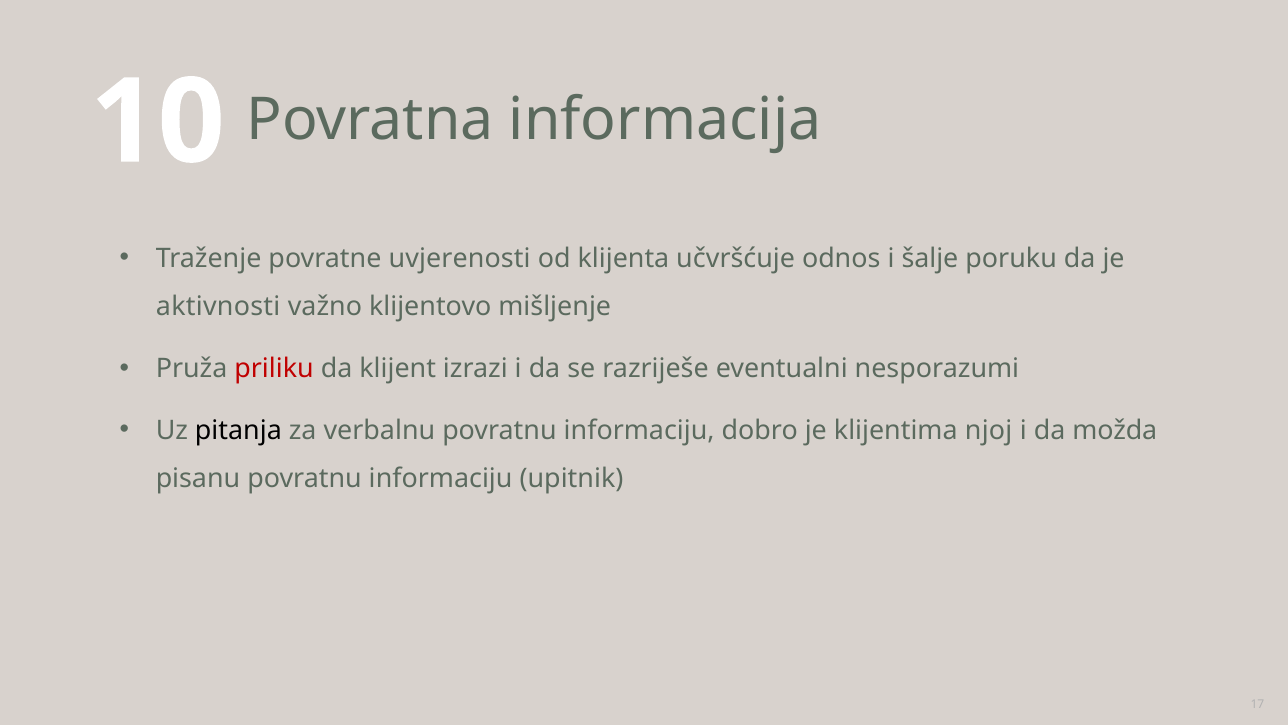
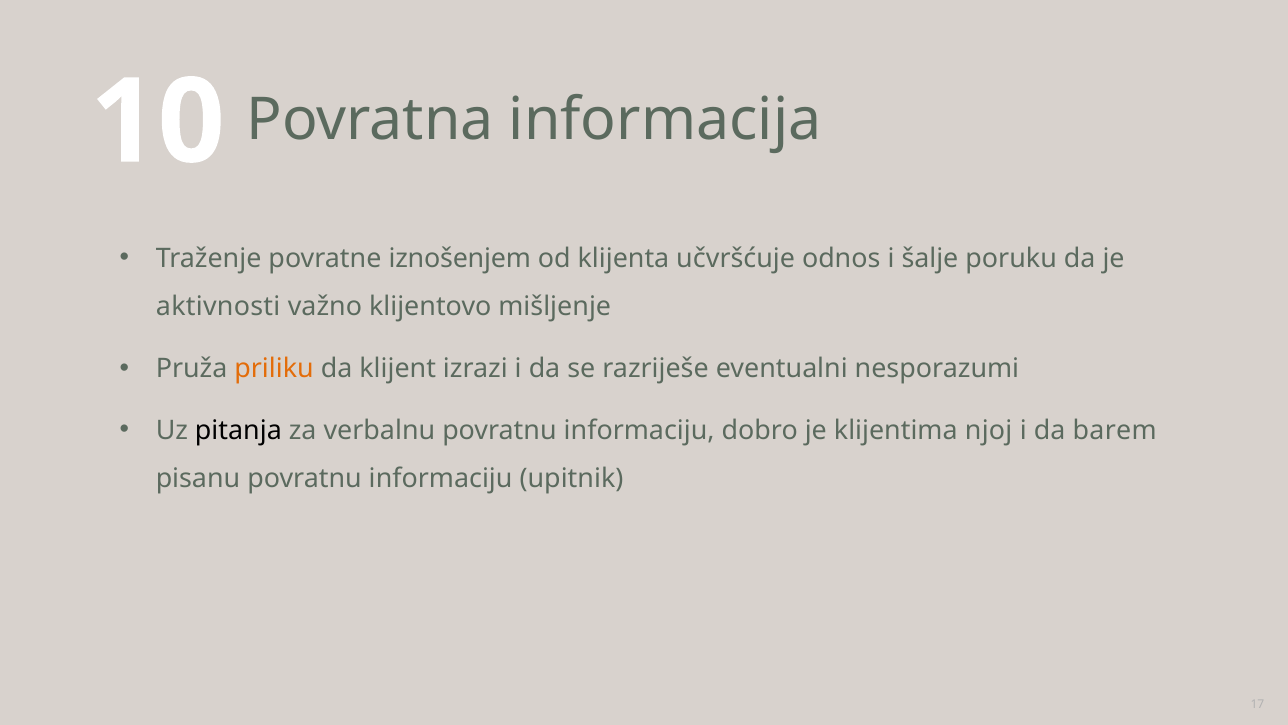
uvjerenosti: uvjerenosti -> iznošenjem
priliku colour: red -> orange
možda: možda -> barem
